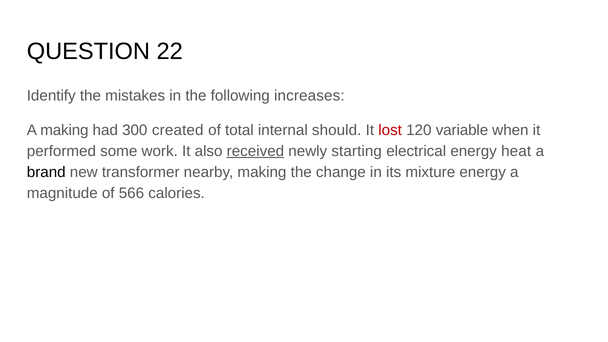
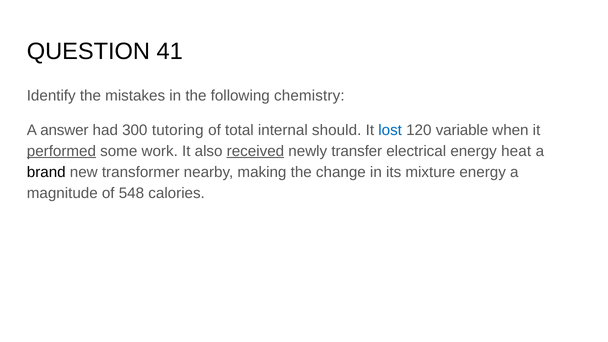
22: 22 -> 41
increases: increases -> chemistry
A making: making -> answer
created: created -> tutoring
lost colour: red -> blue
performed underline: none -> present
starting: starting -> transfer
566: 566 -> 548
